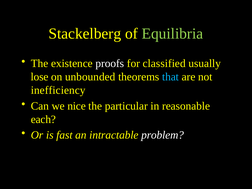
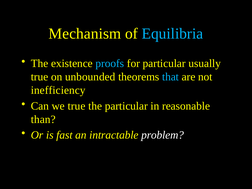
Stackelberg: Stackelberg -> Mechanism
Equilibria colour: light green -> light blue
proofs colour: white -> light blue
for classified: classified -> particular
lose at (40, 77): lose -> true
we nice: nice -> true
each: each -> than
